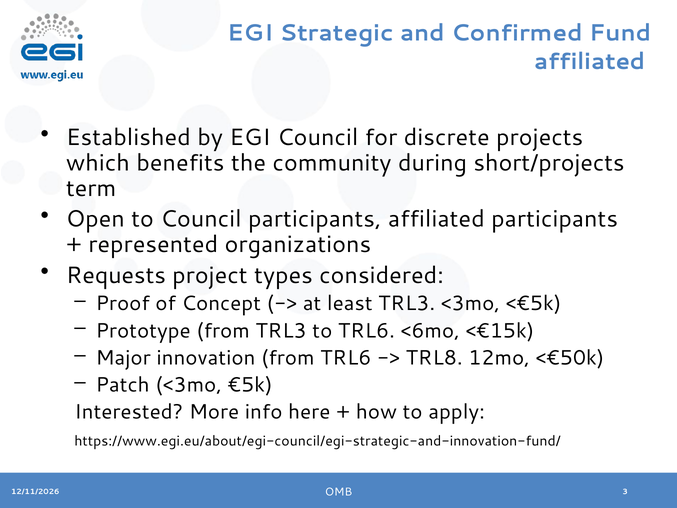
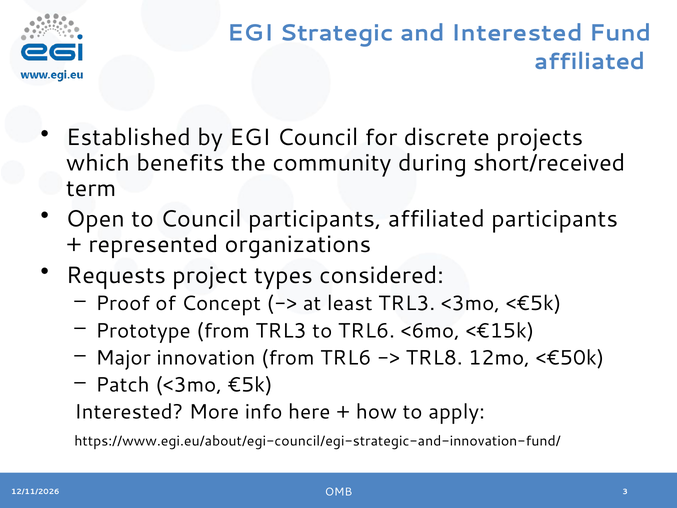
and Confirmed: Confirmed -> Interested
short/projects: short/projects -> short/received
